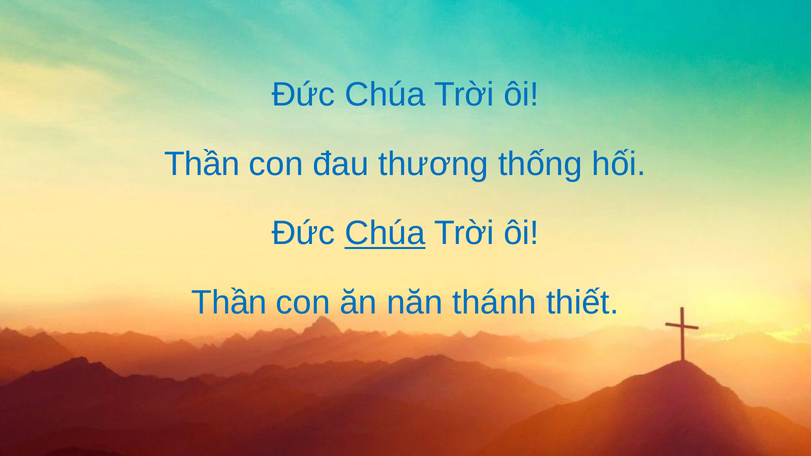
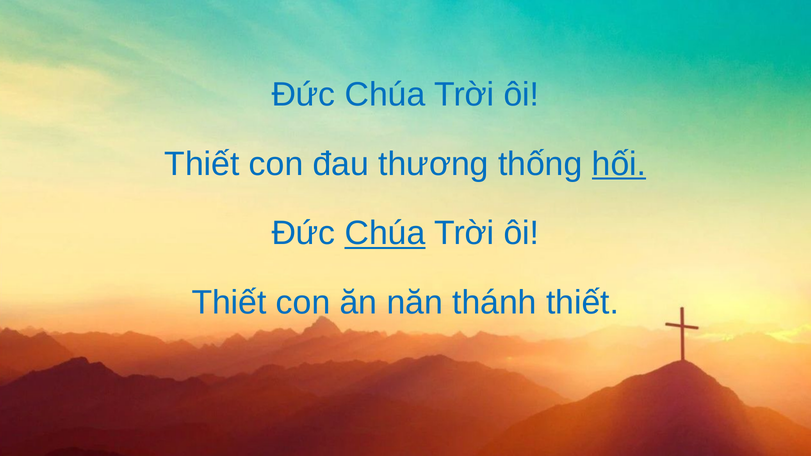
Thần at (202, 164): Thần -> Thiết
hối underline: none -> present
Thần at (229, 303): Thần -> Thiết
